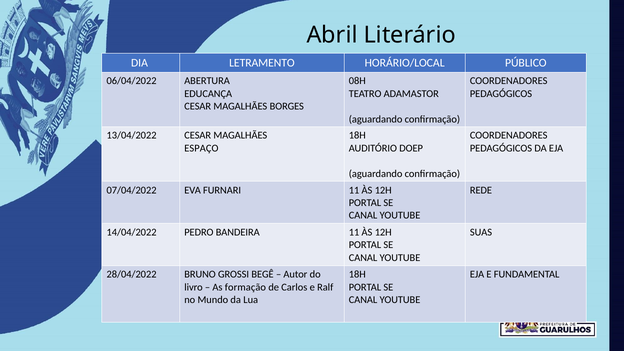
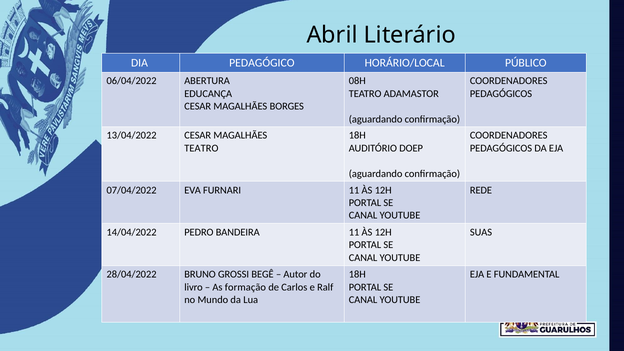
LETRAMENTO: LETRAMENTO -> PEDAGÓGICO
ESPAÇO at (201, 148): ESPAÇO -> TEATRO
